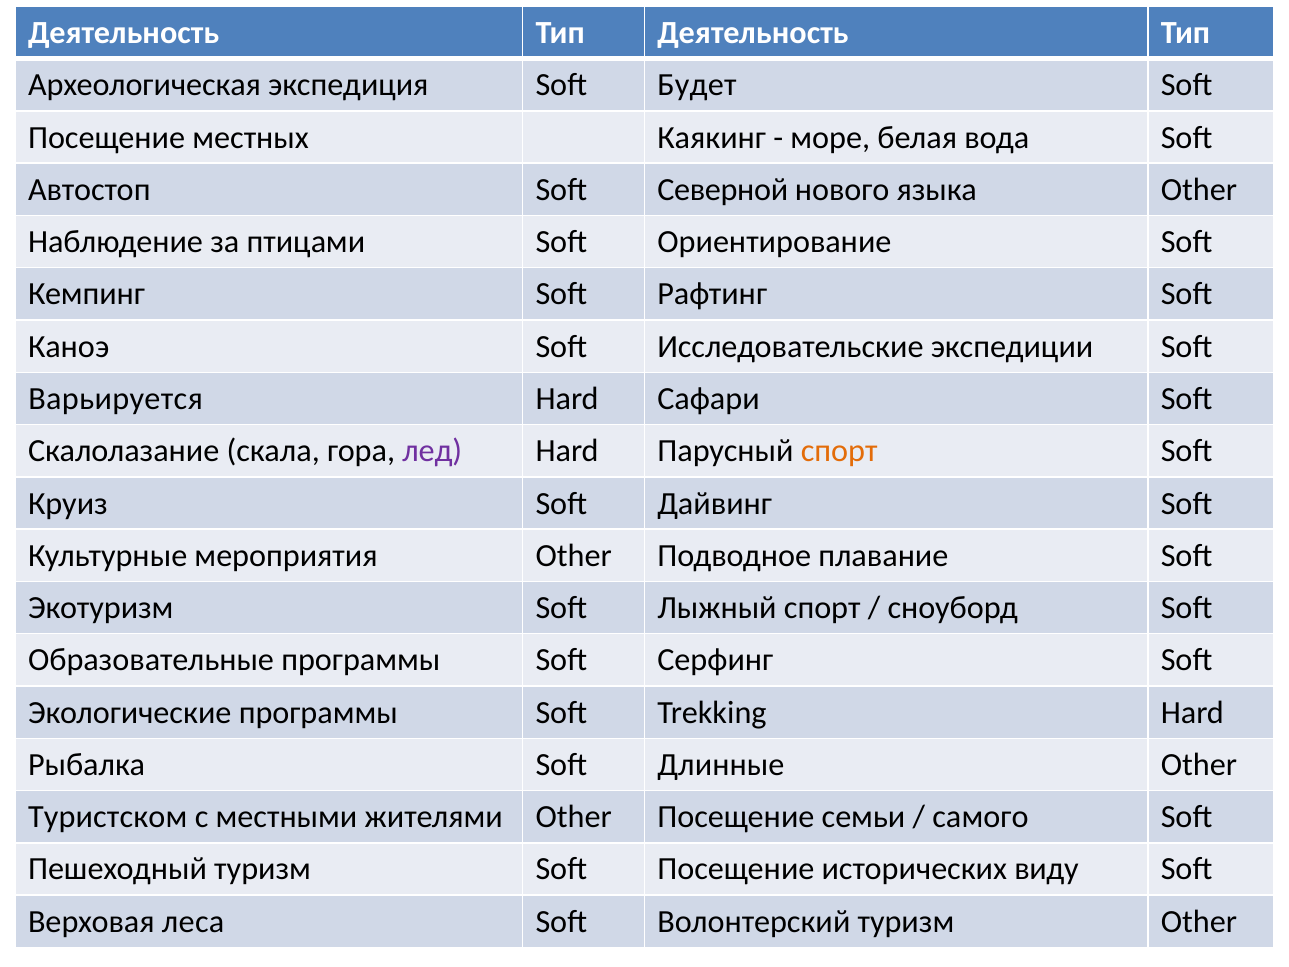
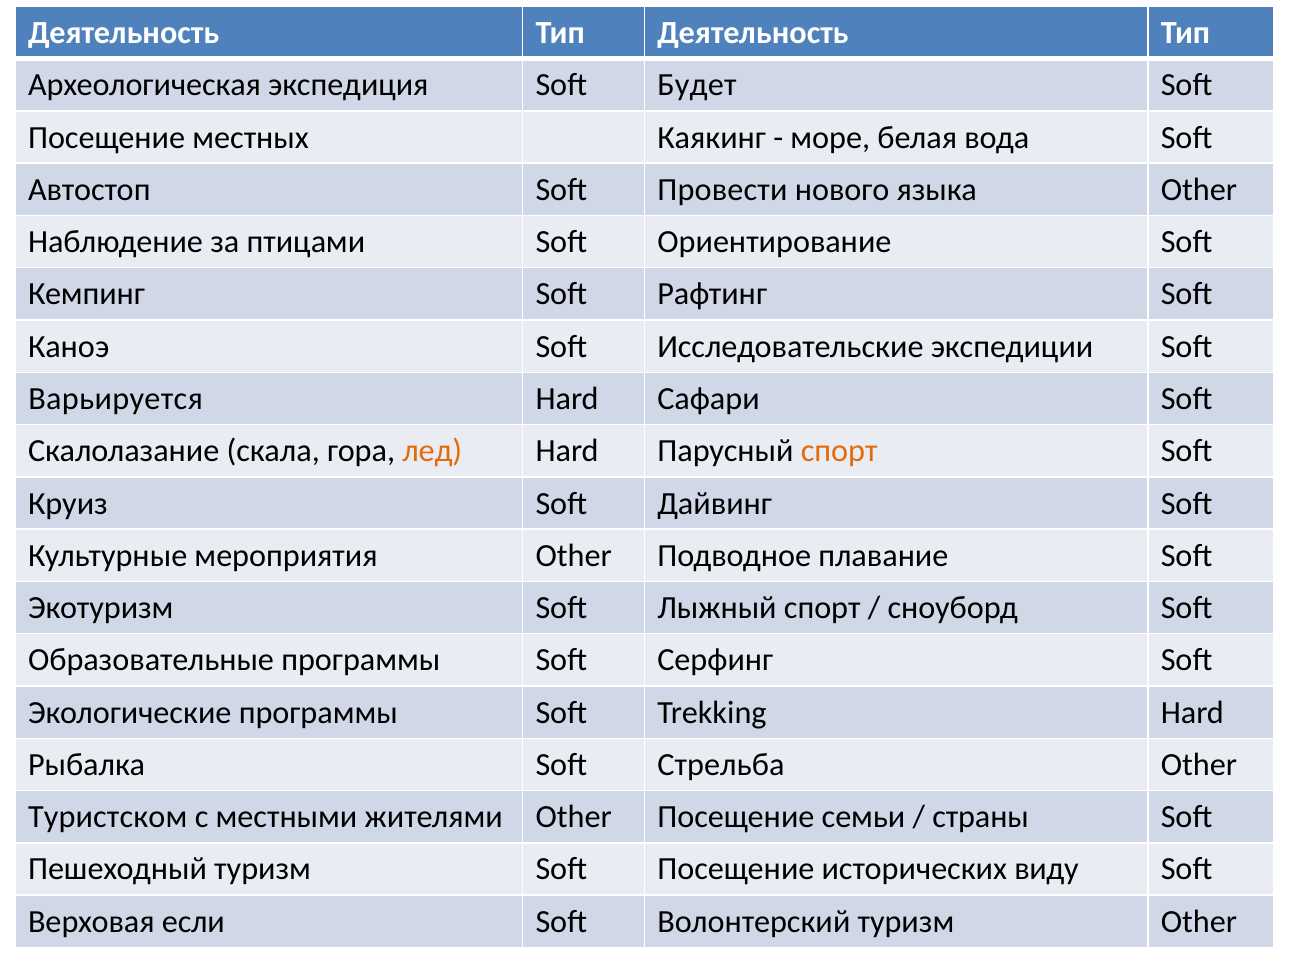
Северной: Северной -> Провести
лед colour: purple -> orange
Длинные: Длинные -> Стрельба
самого: самого -> страны
леса: леса -> если
